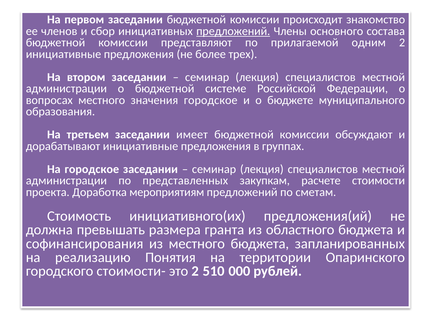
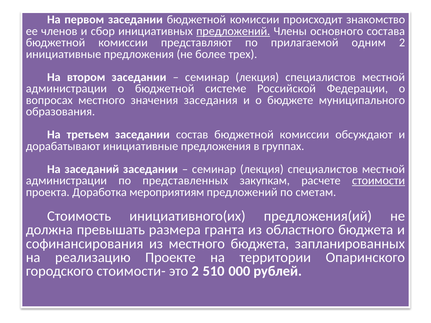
значения городское: городское -> заседания
имеет: имеет -> состав
На городское: городское -> заседаний
стоимости underline: none -> present
Понятия: Понятия -> Проекте
